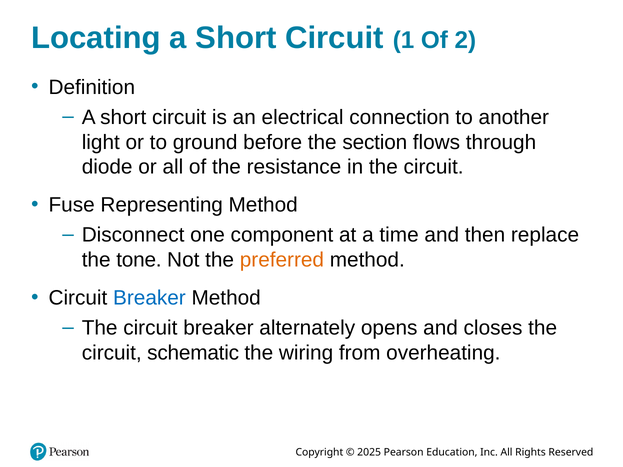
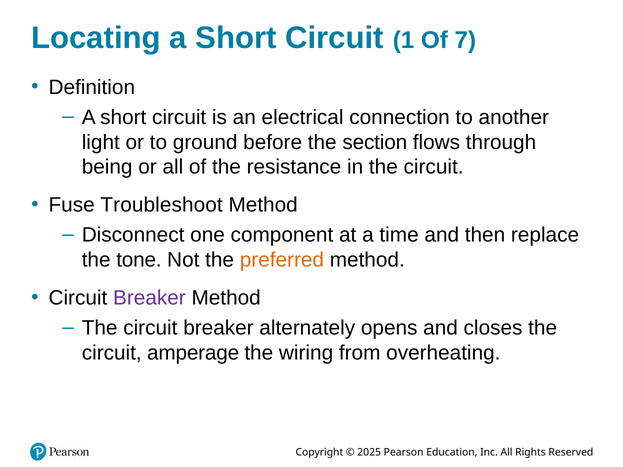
2: 2 -> 7
diode: diode -> being
Representing: Representing -> Troubleshoot
Breaker at (149, 298) colour: blue -> purple
schematic: schematic -> amperage
